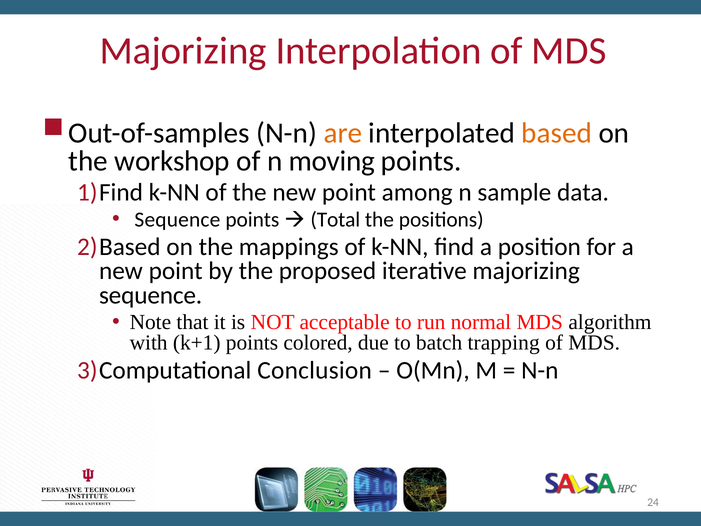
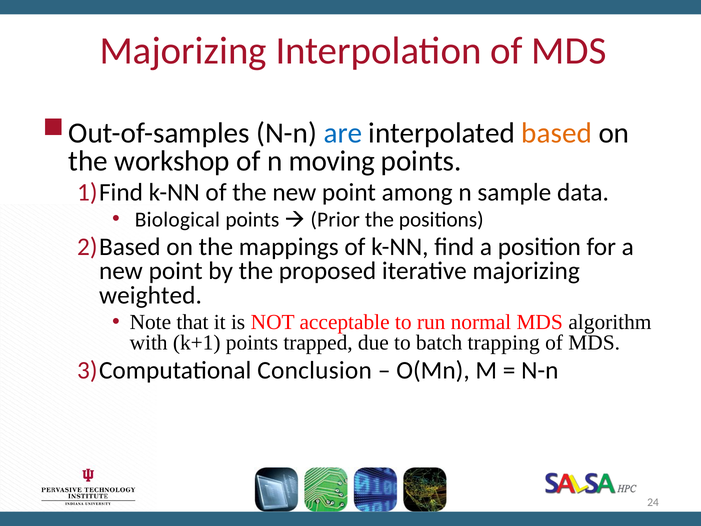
are colour: orange -> blue
Sequence at (177, 219): Sequence -> Biological
Total: Total -> Prior
sequence at (151, 295): sequence -> weighted
colored: colored -> trapped
